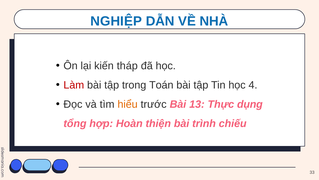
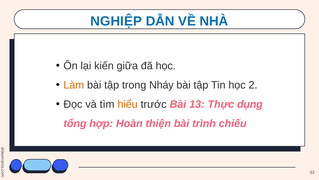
tháp: tháp -> giữa
Làm colour: red -> orange
Toán: Toán -> Nháy
4: 4 -> 2
